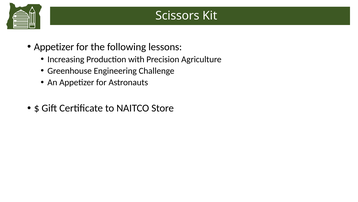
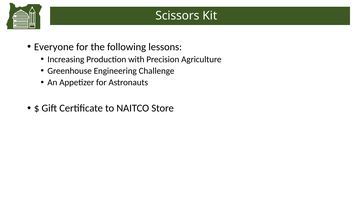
Appetizer at (54, 47): Appetizer -> Everyone
